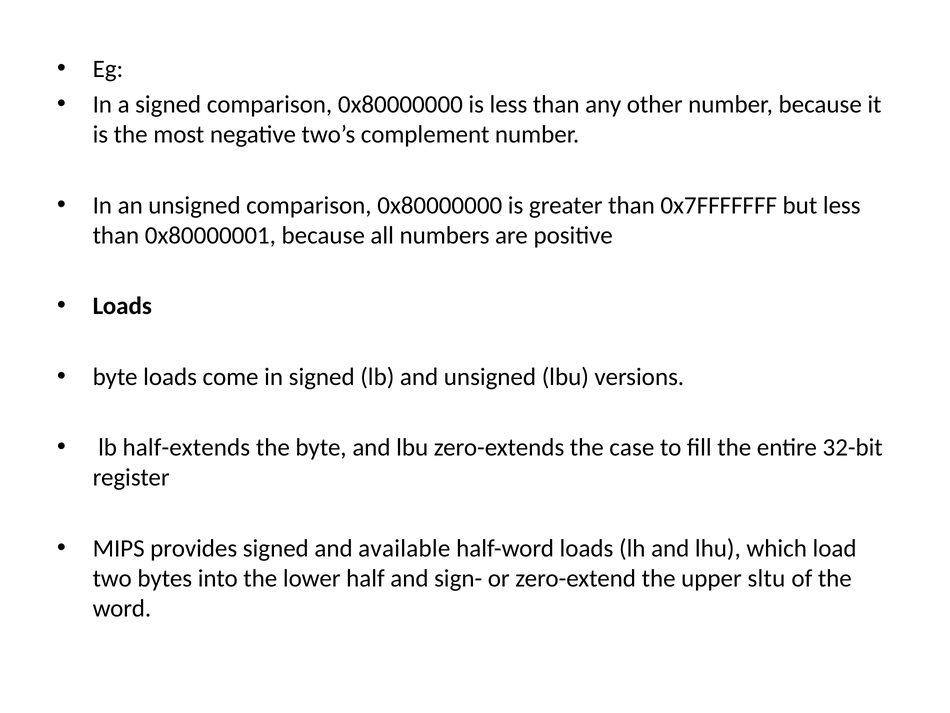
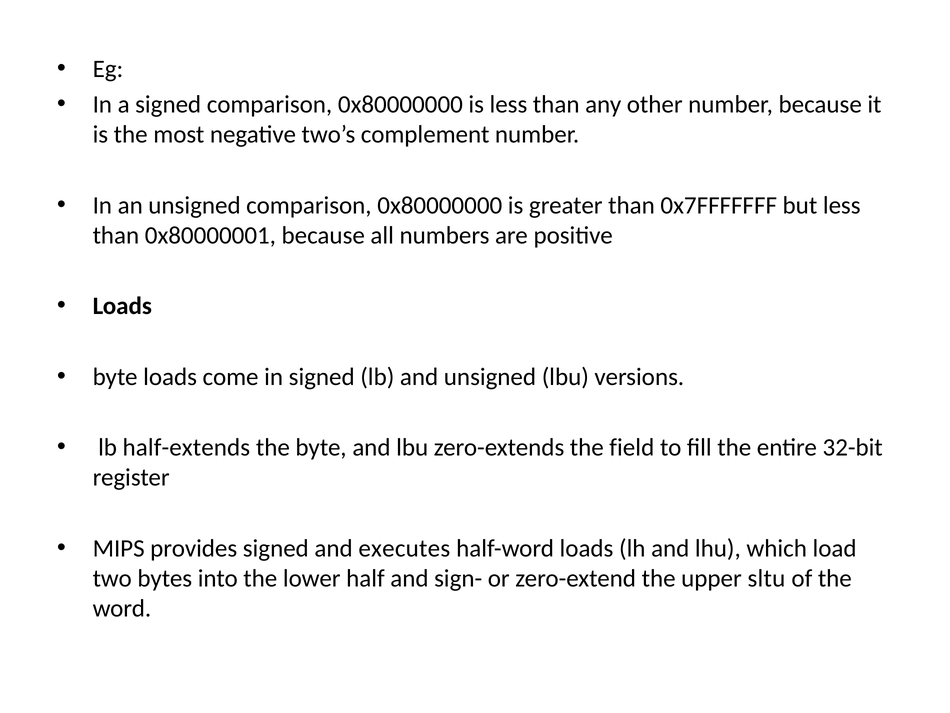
case: case -> field
available: available -> executes
